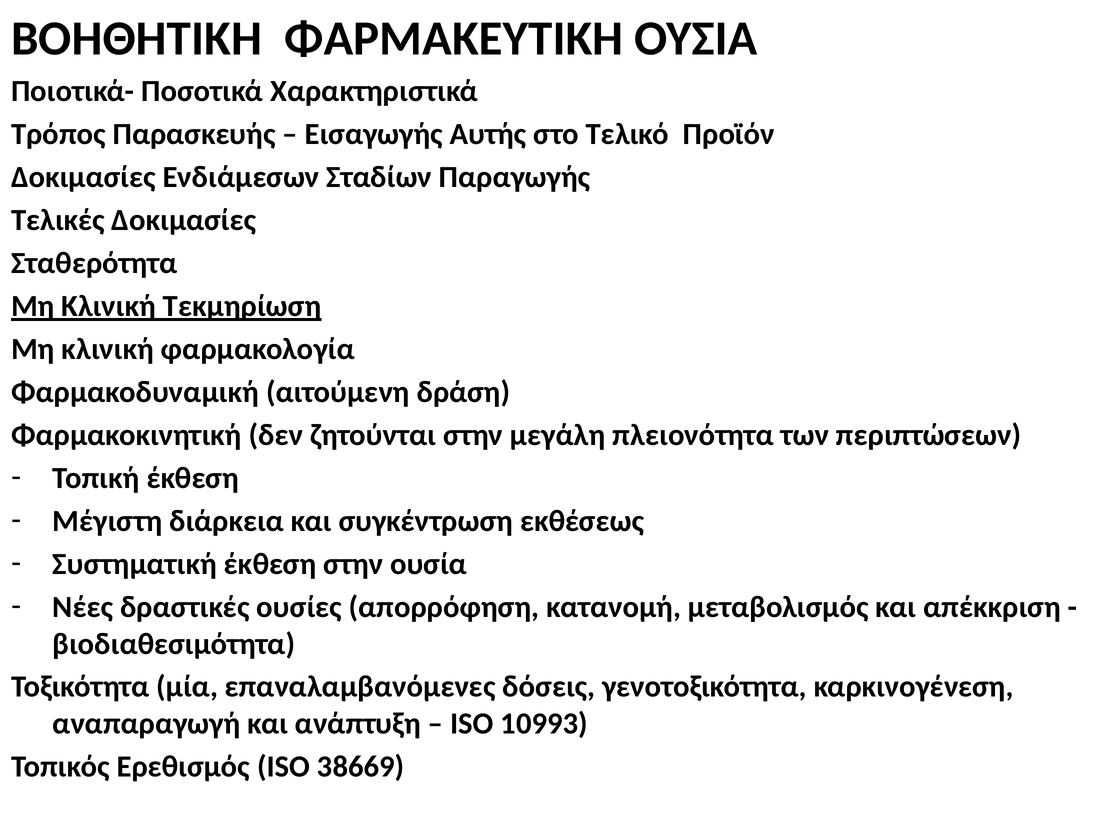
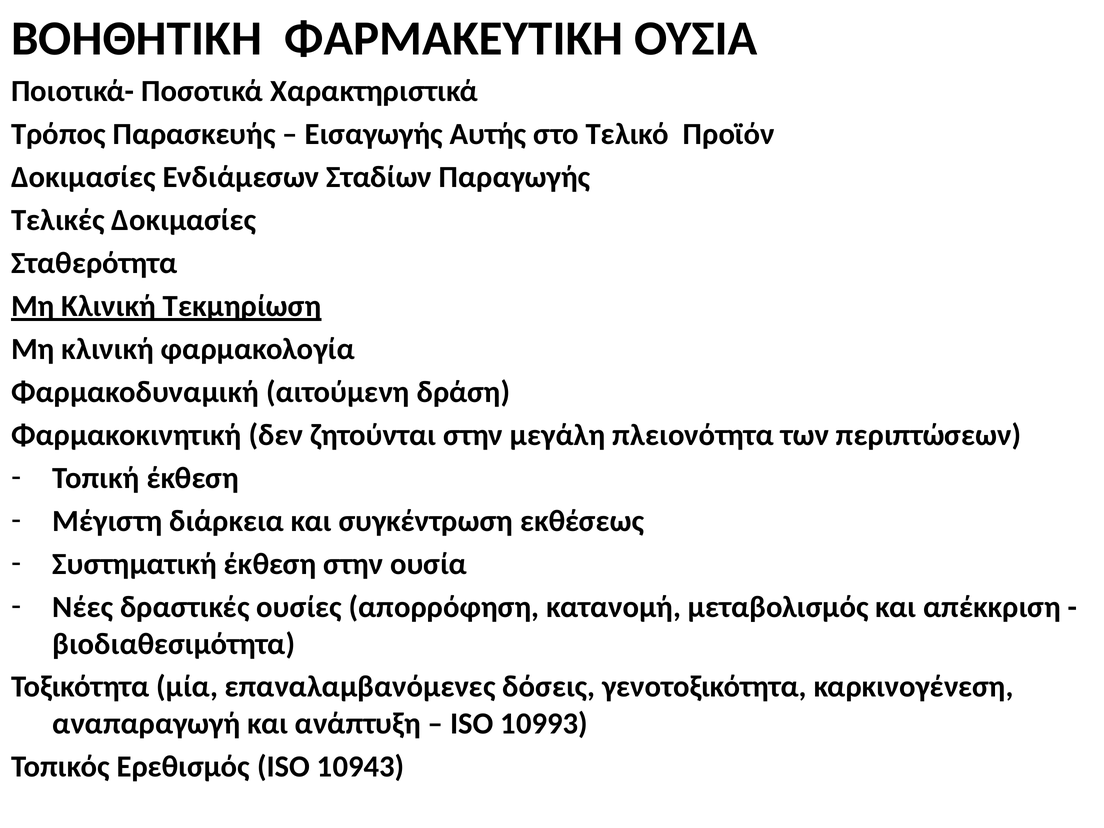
38669: 38669 -> 10943
